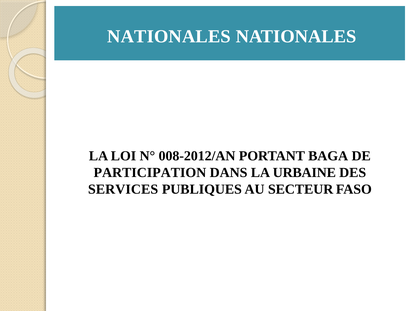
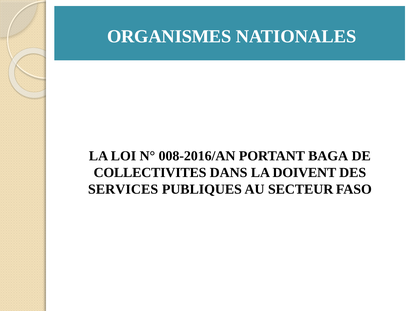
NATIONALES at (169, 37): NATIONALES -> ORGANISMES
008-2012/AN: 008-2012/AN -> 008-2016/AN
PARTICIPATION: PARTICIPATION -> COLLECTIVITES
URBAINE: URBAINE -> DOIVENT
